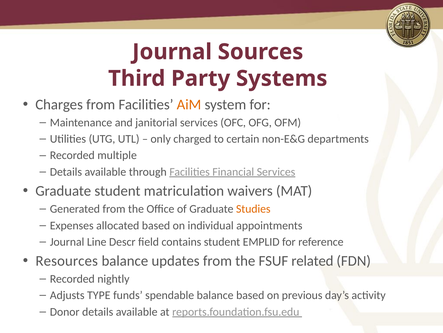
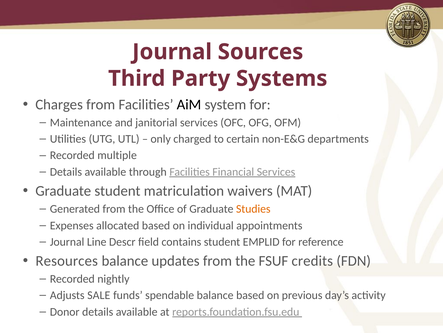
AiM colour: orange -> black
related: related -> credits
TYPE: TYPE -> SALE
